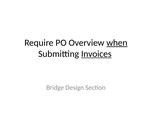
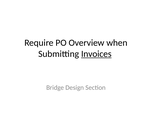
when underline: present -> none
